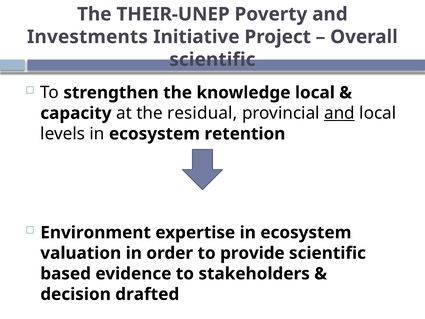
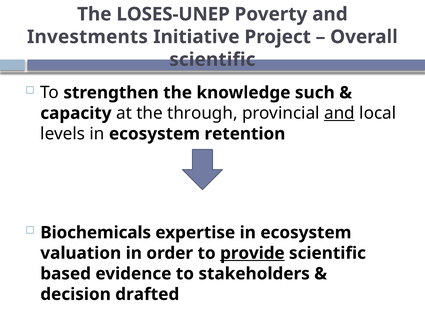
THEIR-UNEP: THEIR-UNEP -> LOSES-UNEP
knowledge local: local -> such
residual: residual -> through
Environment: Environment -> Biochemicals
provide underline: none -> present
